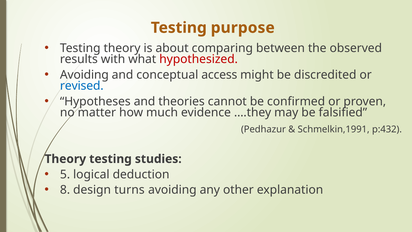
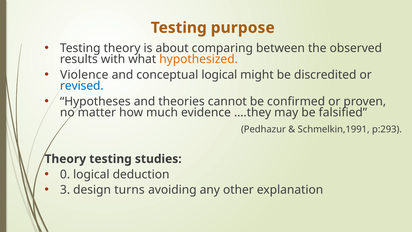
hypothesized colour: red -> orange
Avoiding at (84, 75): Avoiding -> Violence
conceptual access: access -> logical
p:432: p:432 -> p:293
5: 5 -> 0
8: 8 -> 3
